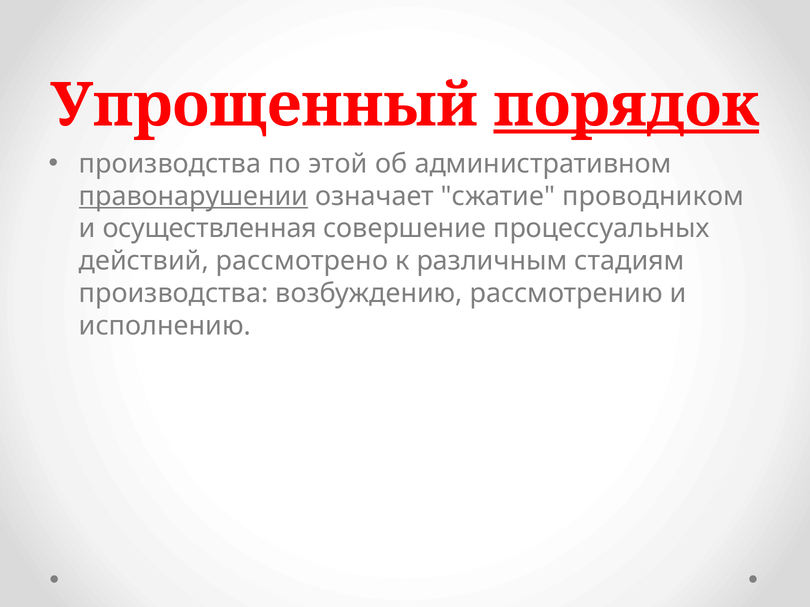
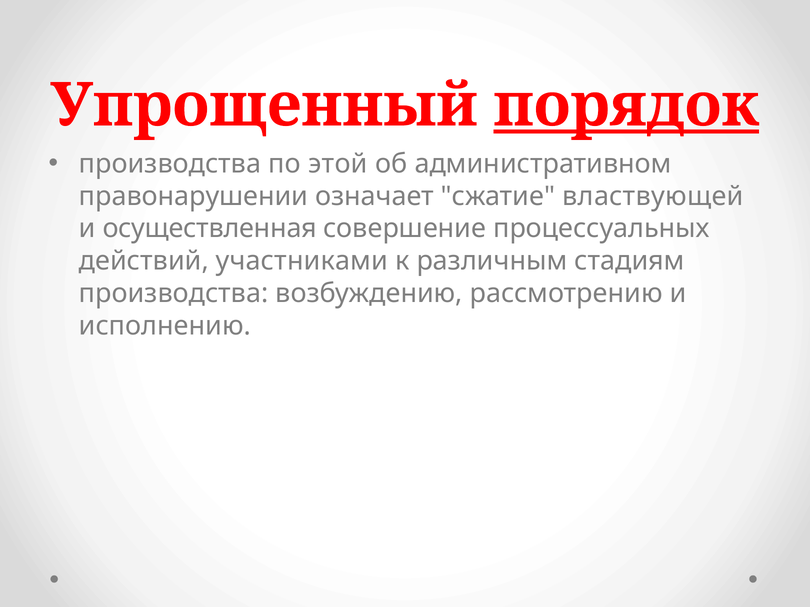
правонарушении underline: present -> none
проводником: проводником -> властвующей
рассмотрено: рассмотрено -> участниками
